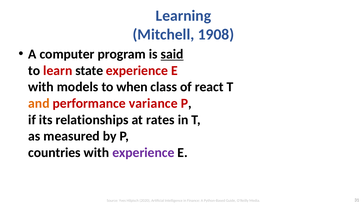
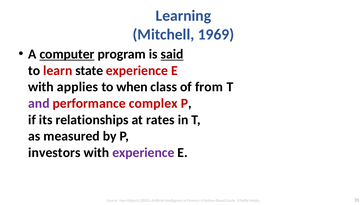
1908: 1908 -> 1969
computer underline: none -> present
models: models -> applies
react: react -> from
and colour: orange -> purple
variance: variance -> complex
countries: countries -> investors
